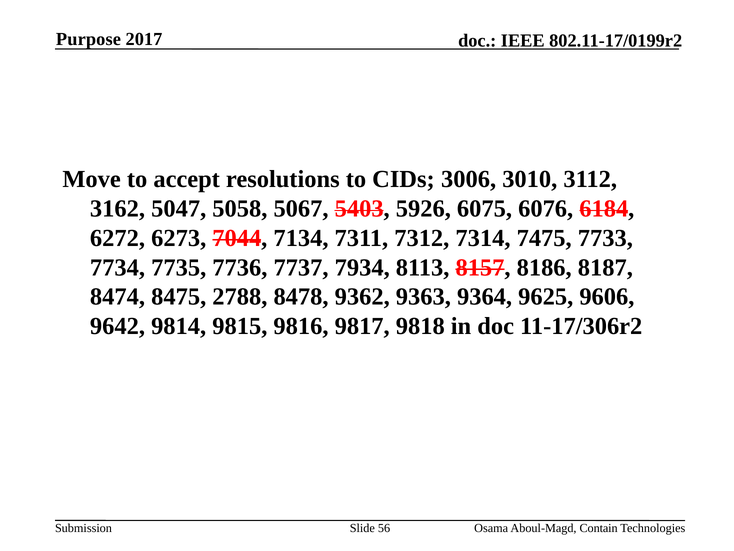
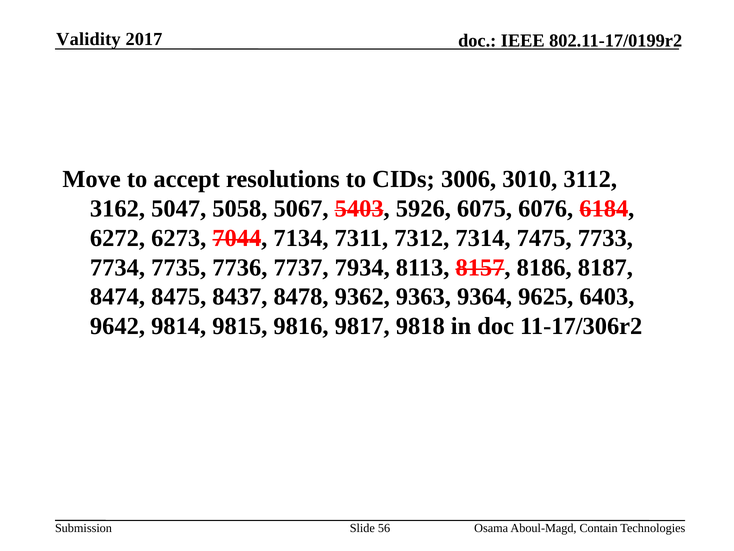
Purpose: Purpose -> Validity
2788: 2788 -> 8437
9606: 9606 -> 6403
